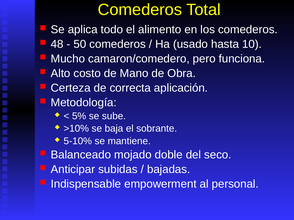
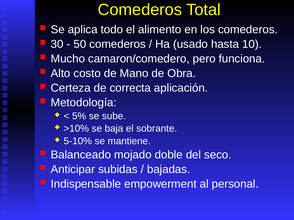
48: 48 -> 30
